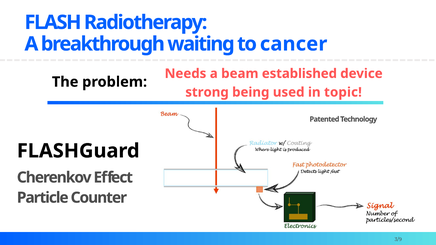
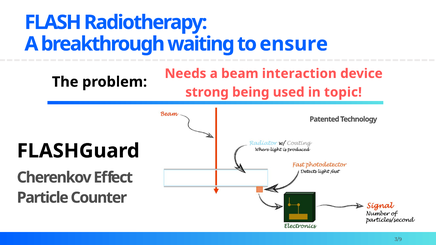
cancer: cancer -> ensure
established: established -> interaction
